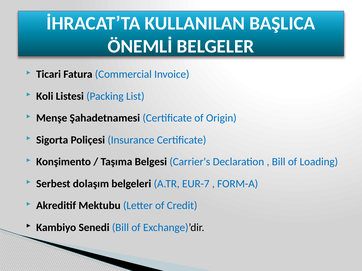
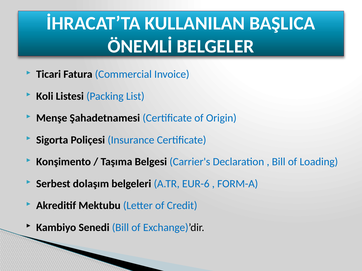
EUR-7: EUR-7 -> EUR-6
